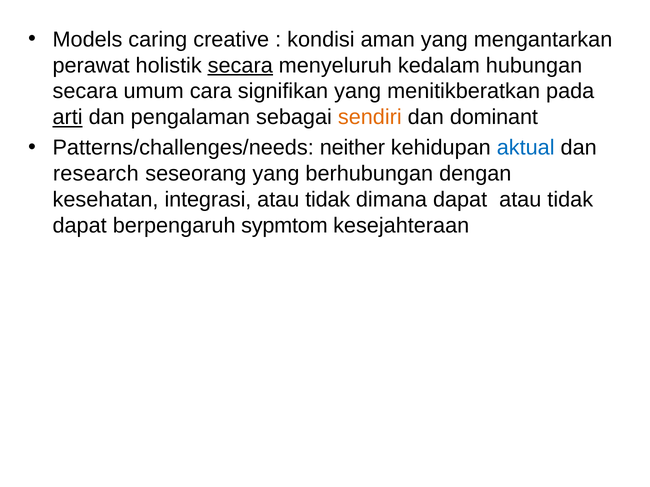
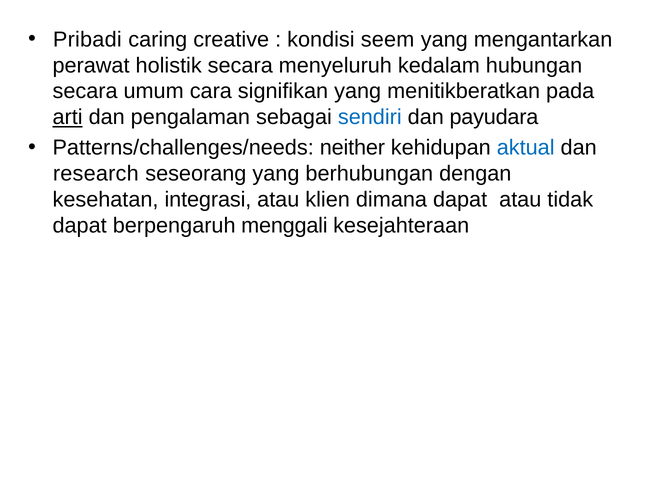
Models: Models -> Pribadi
aman: aman -> seem
secara at (240, 65) underline: present -> none
sendiri colour: orange -> blue
dominant: dominant -> payudara
tidak at (328, 200): tidak -> klien
sypmtom: sypmtom -> menggali
